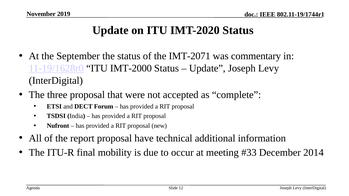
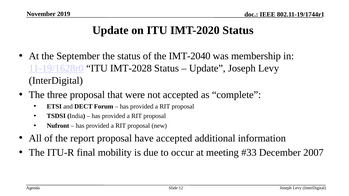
IMT-2071: IMT-2071 -> IMT-2040
commentary: commentary -> membership
IMT-2000: IMT-2000 -> IMT-2028
have technical: technical -> accepted
2014: 2014 -> 2007
